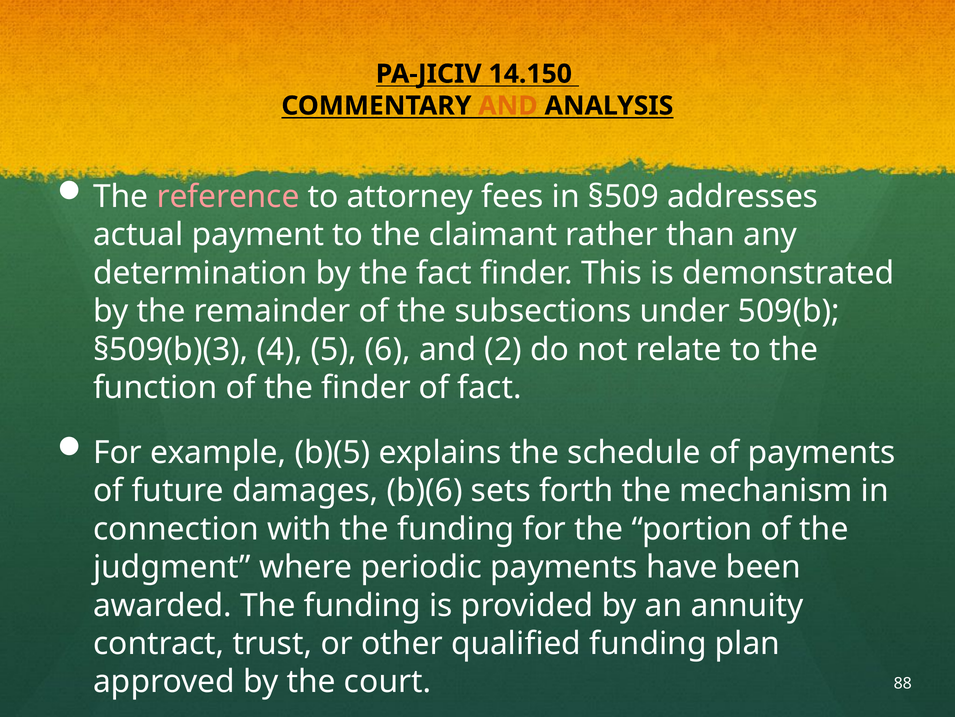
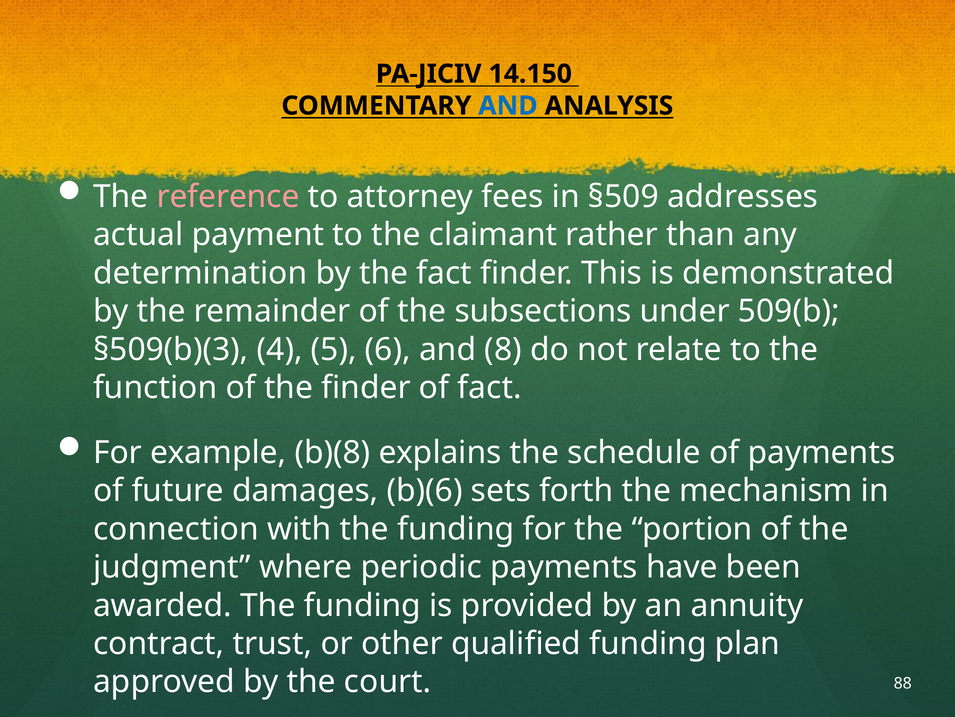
AND at (508, 106) colour: orange -> blue
2: 2 -> 8
b)(5: b)(5 -> b)(8
